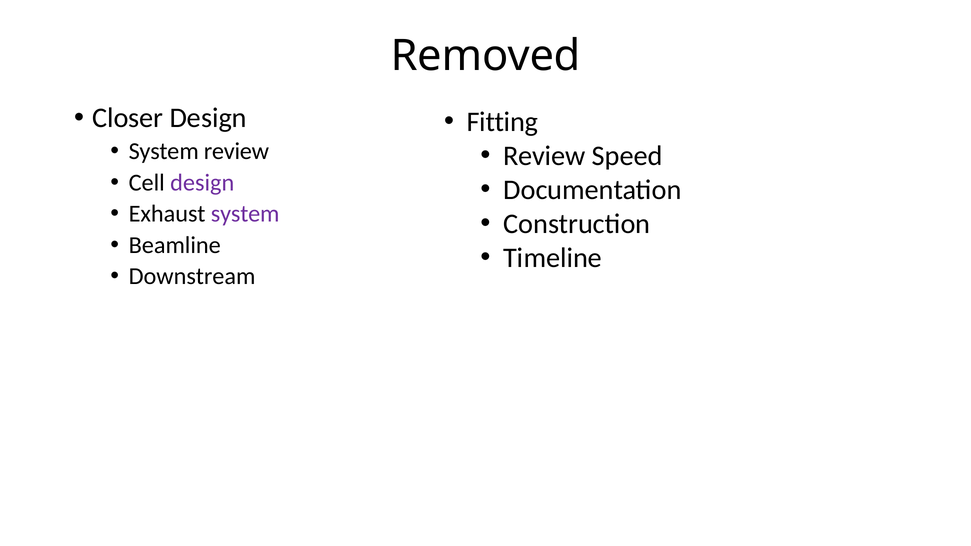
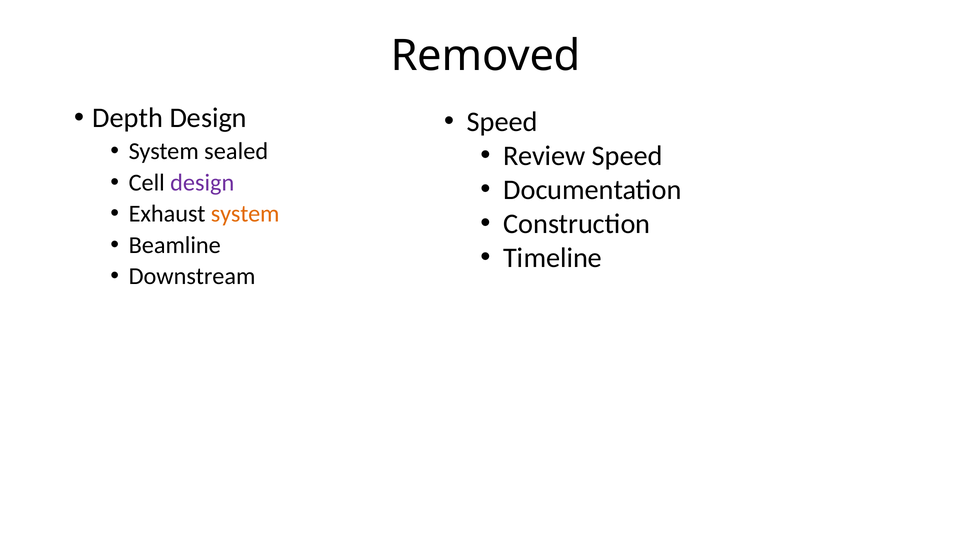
Closer: Closer -> Depth
Fitting at (502, 122): Fitting -> Speed
System review: review -> sealed
system at (245, 214) colour: purple -> orange
